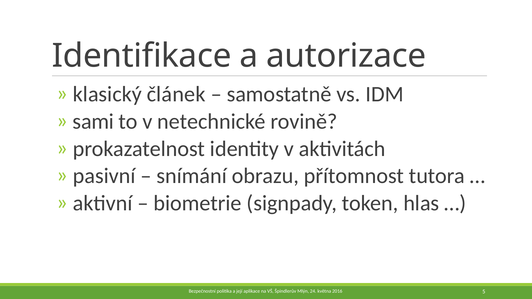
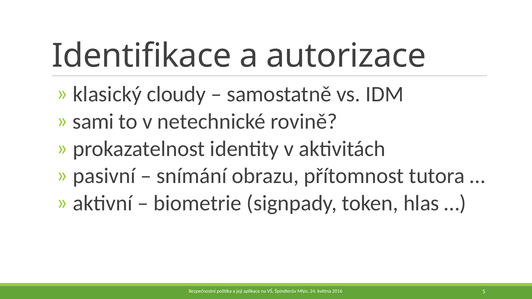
článek: článek -> cloudy
